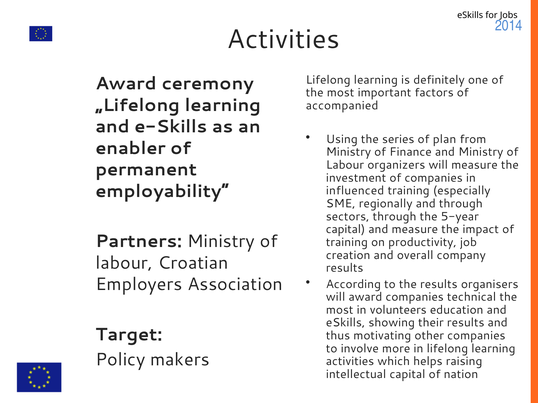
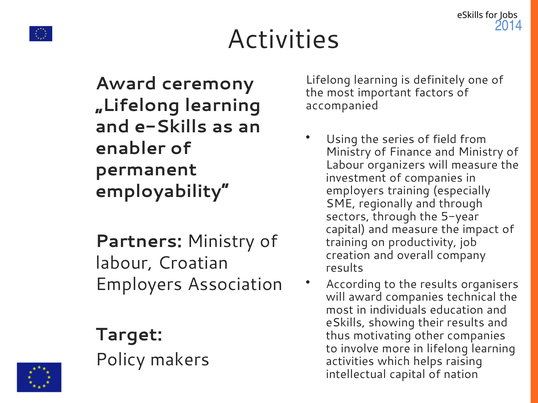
plan: plan -> field
influenced at (355, 191): influenced -> employers
volunteers: volunteers -> individuals
